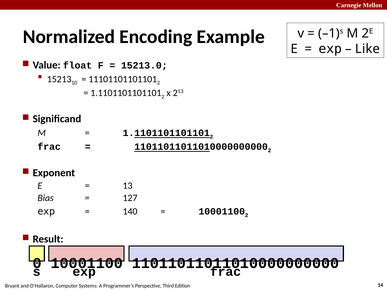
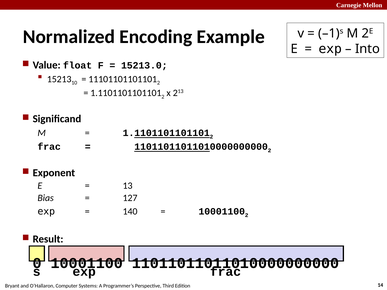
Like: Like -> Into
